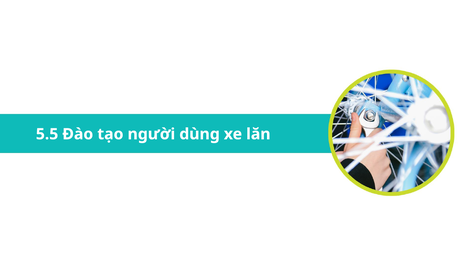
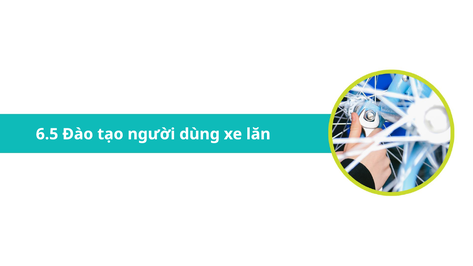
5.5: 5.5 -> 6.5
